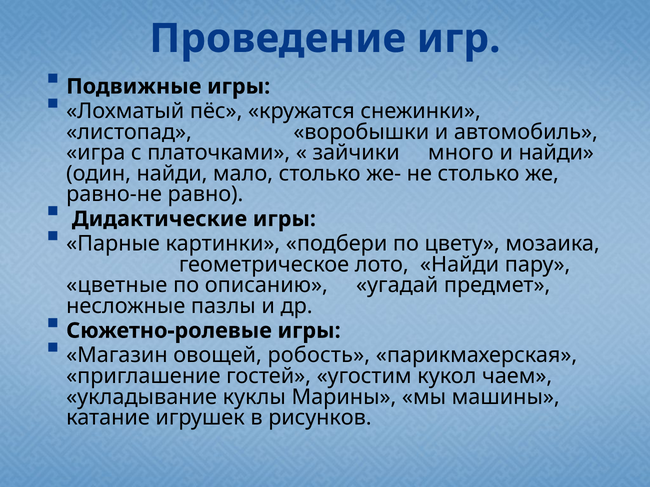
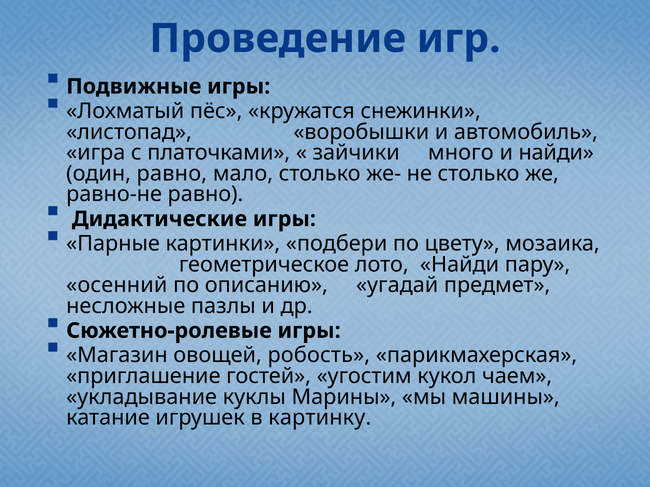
один найди: найди -> равно
цветные: цветные -> осенний
рисунков: рисунков -> картинку
